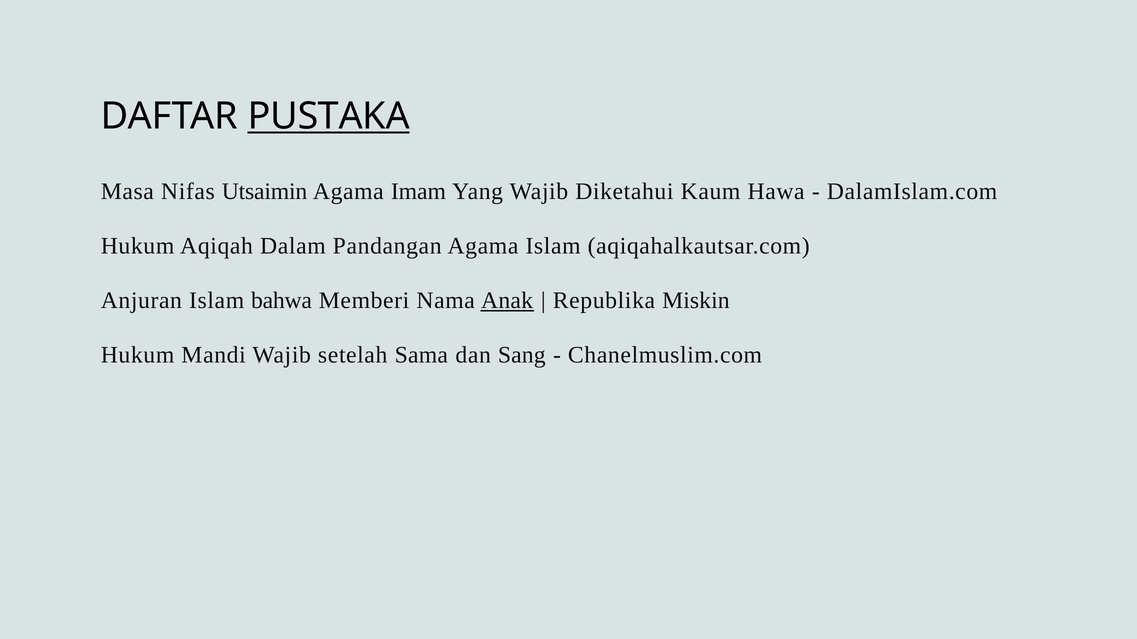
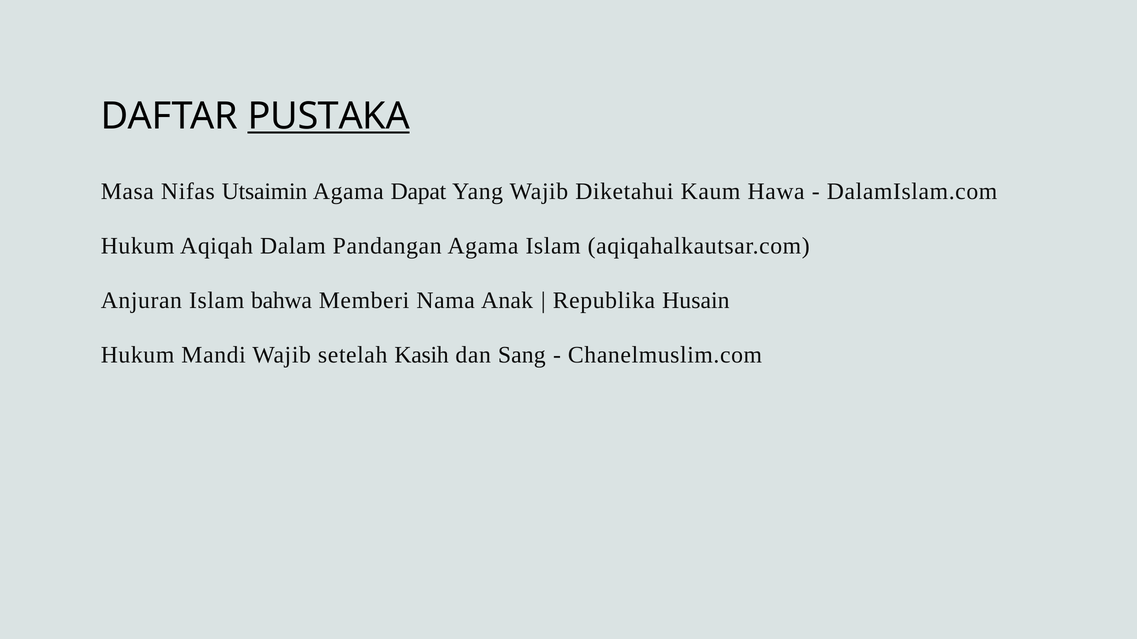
Imam: Imam -> Dapat
Anak underline: present -> none
Miskin: Miskin -> Husain
Sama: Sama -> Kasih
